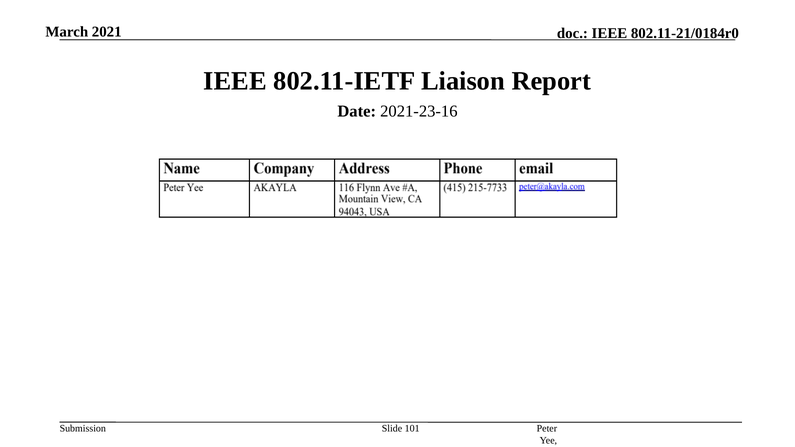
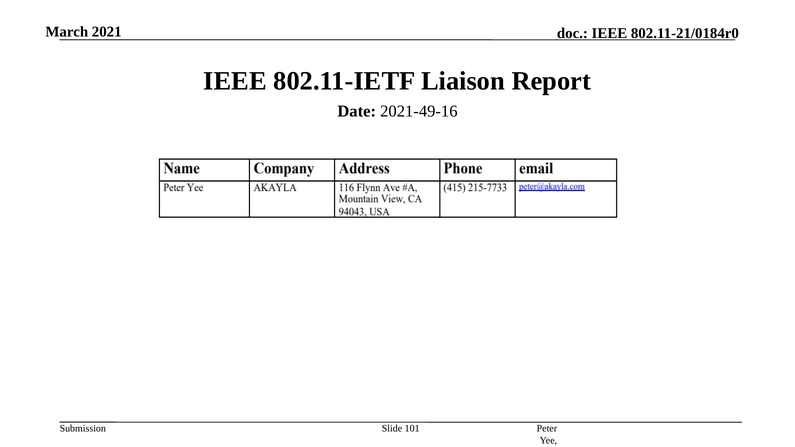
2021-23-16: 2021-23-16 -> 2021-49-16
